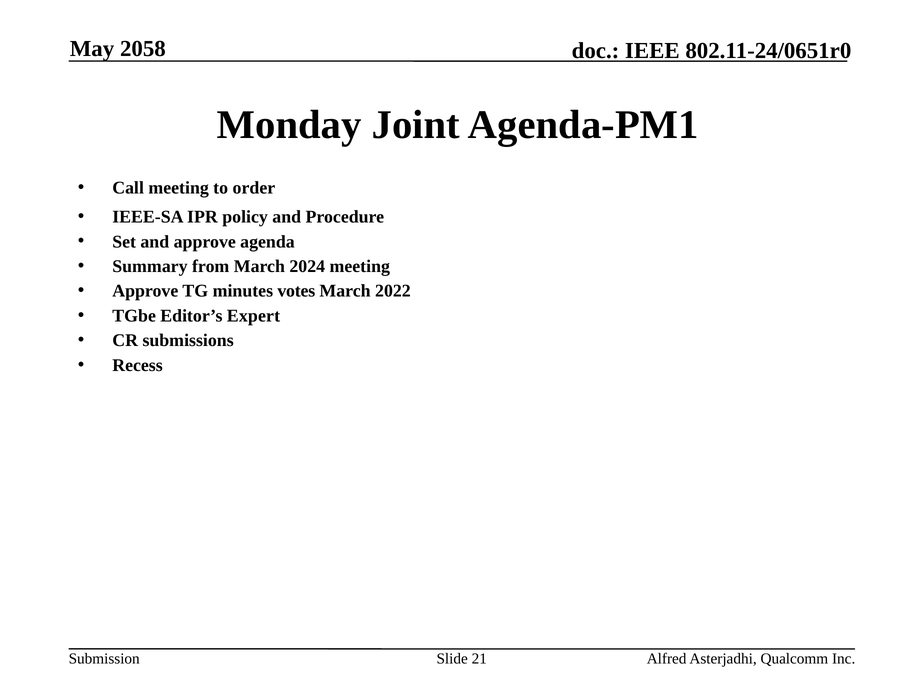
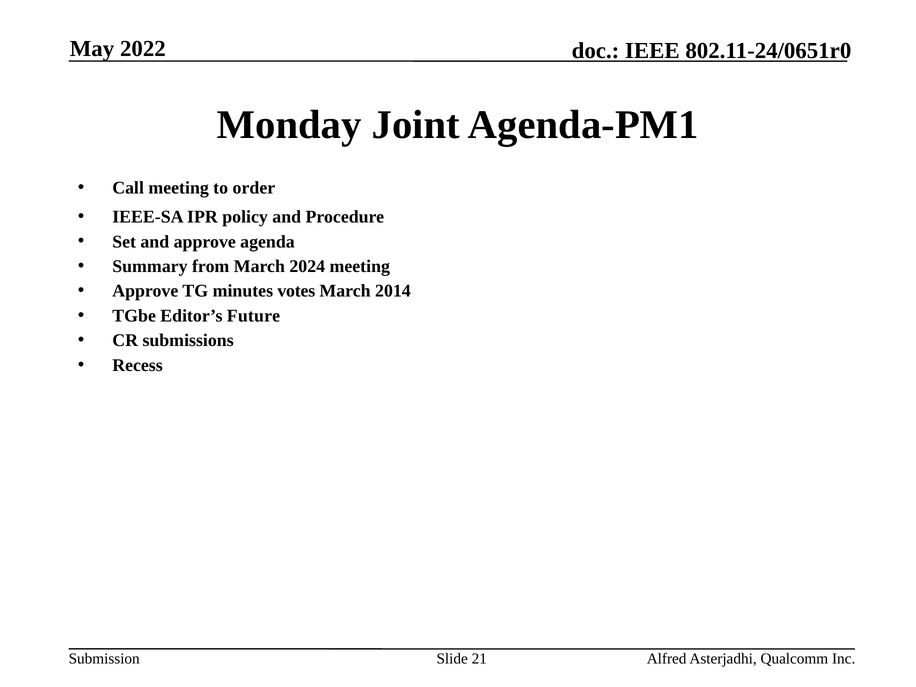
2058: 2058 -> 2022
2022: 2022 -> 2014
Expert: Expert -> Future
